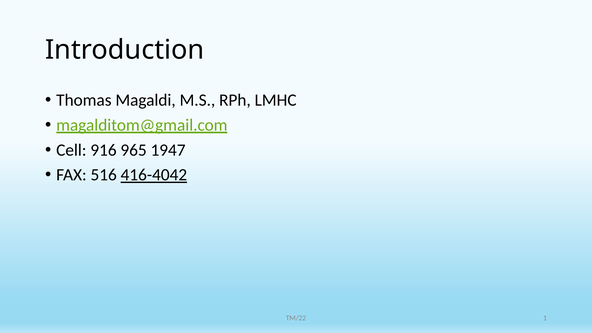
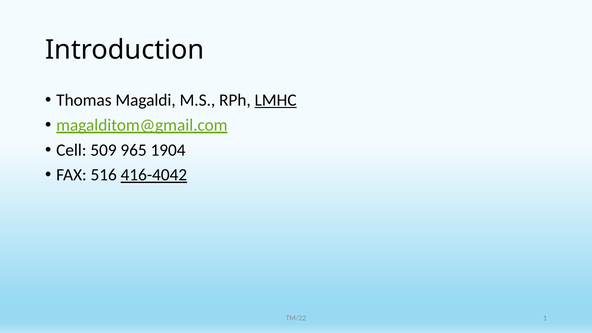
LMHC underline: none -> present
916: 916 -> 509
1947: 1947 -> 1904
